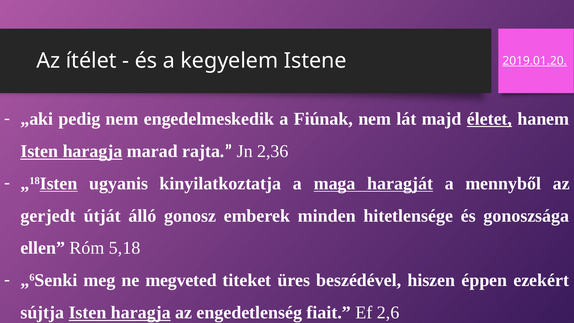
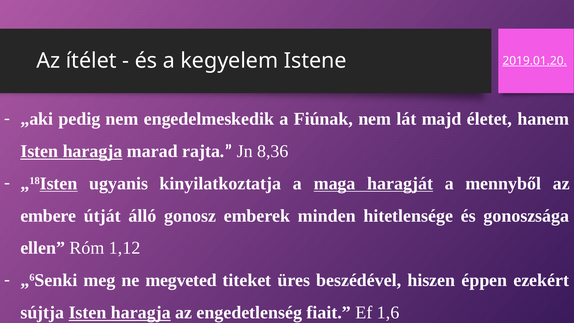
életet underline: present -> none
2,36: 2,36 -> 8,36
gerjedt: gerjedt -> embere
5,18: 5,18 -> 1,12
2,6: 2,6 -> 1,6
